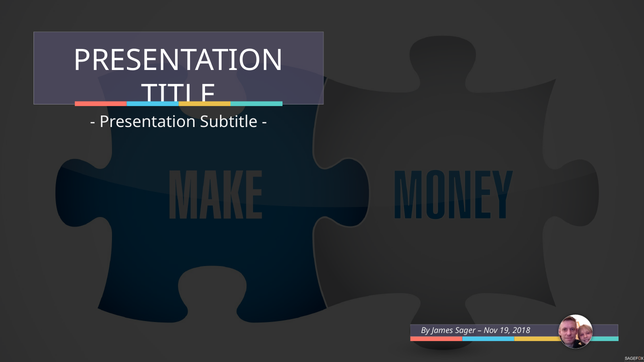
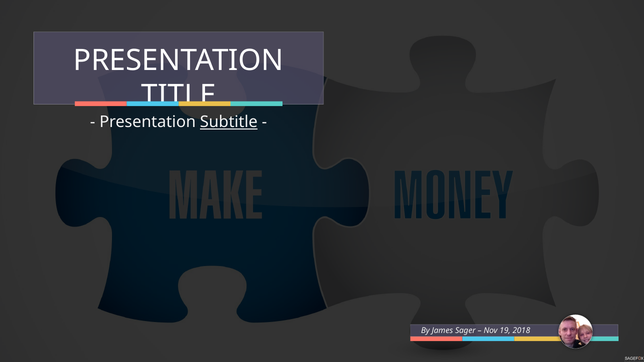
Subtitle underline: none -> present
